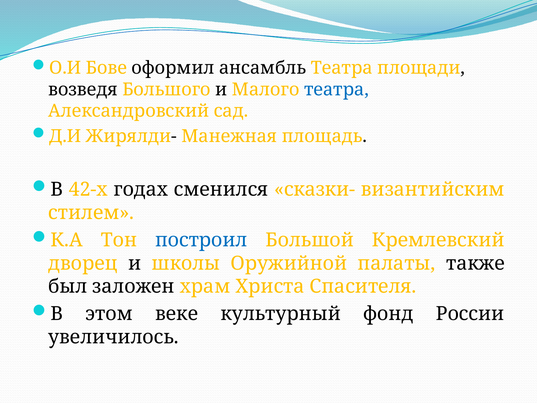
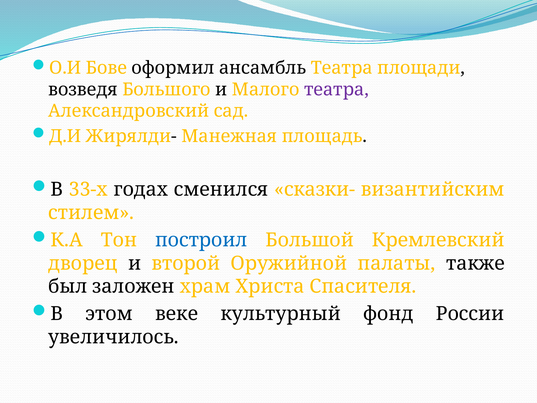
театра at (336, 89) colour: blue -> purple
42-х: 42-х -> 33-х
школы: школы -> второй
